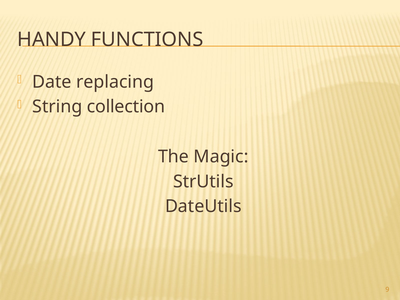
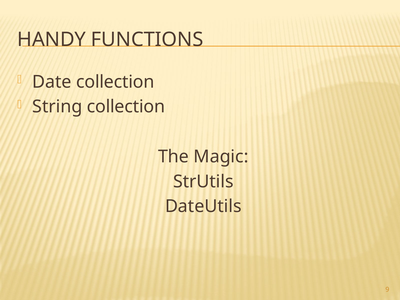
Date replacing: replacing -> collection
